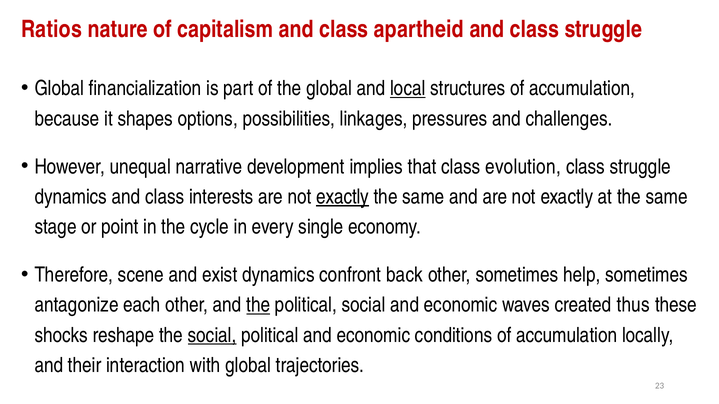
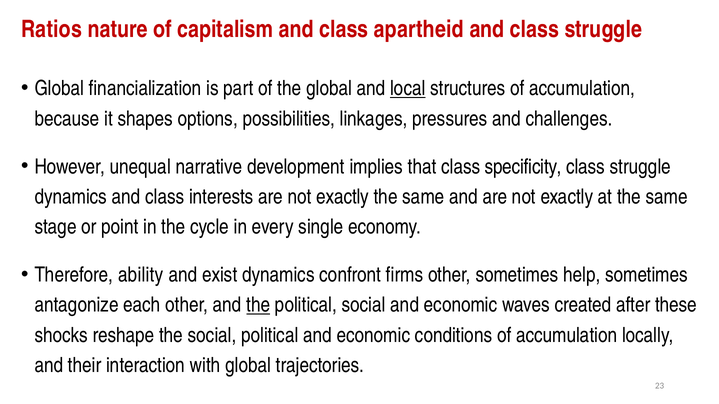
evolution: evolution -> specificity
exactly at (343, 197) underline: present -> none
scene: scene -> ability
back: back -> firms
thus: thus -> after
social at (212, 335) underline: present -> none
